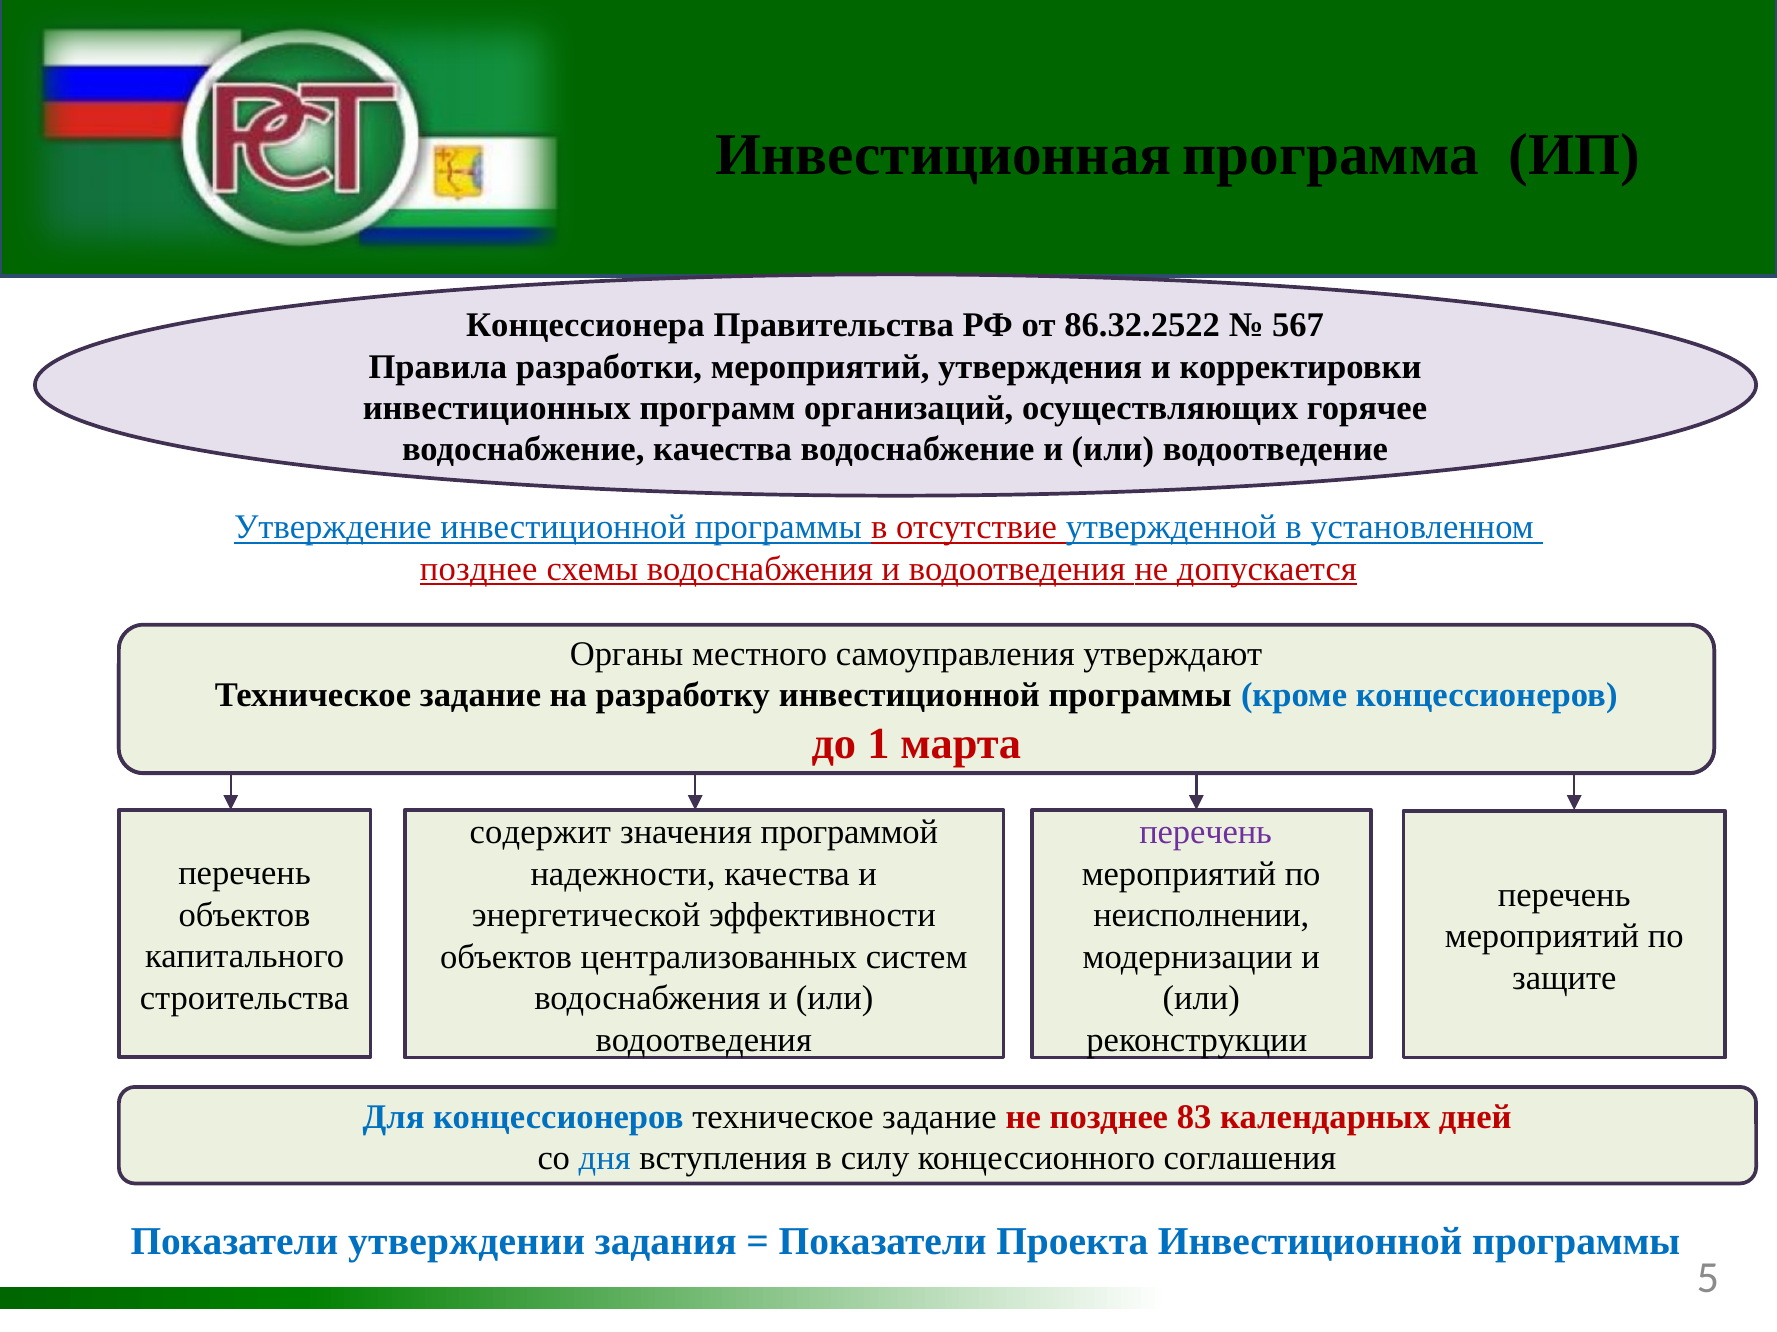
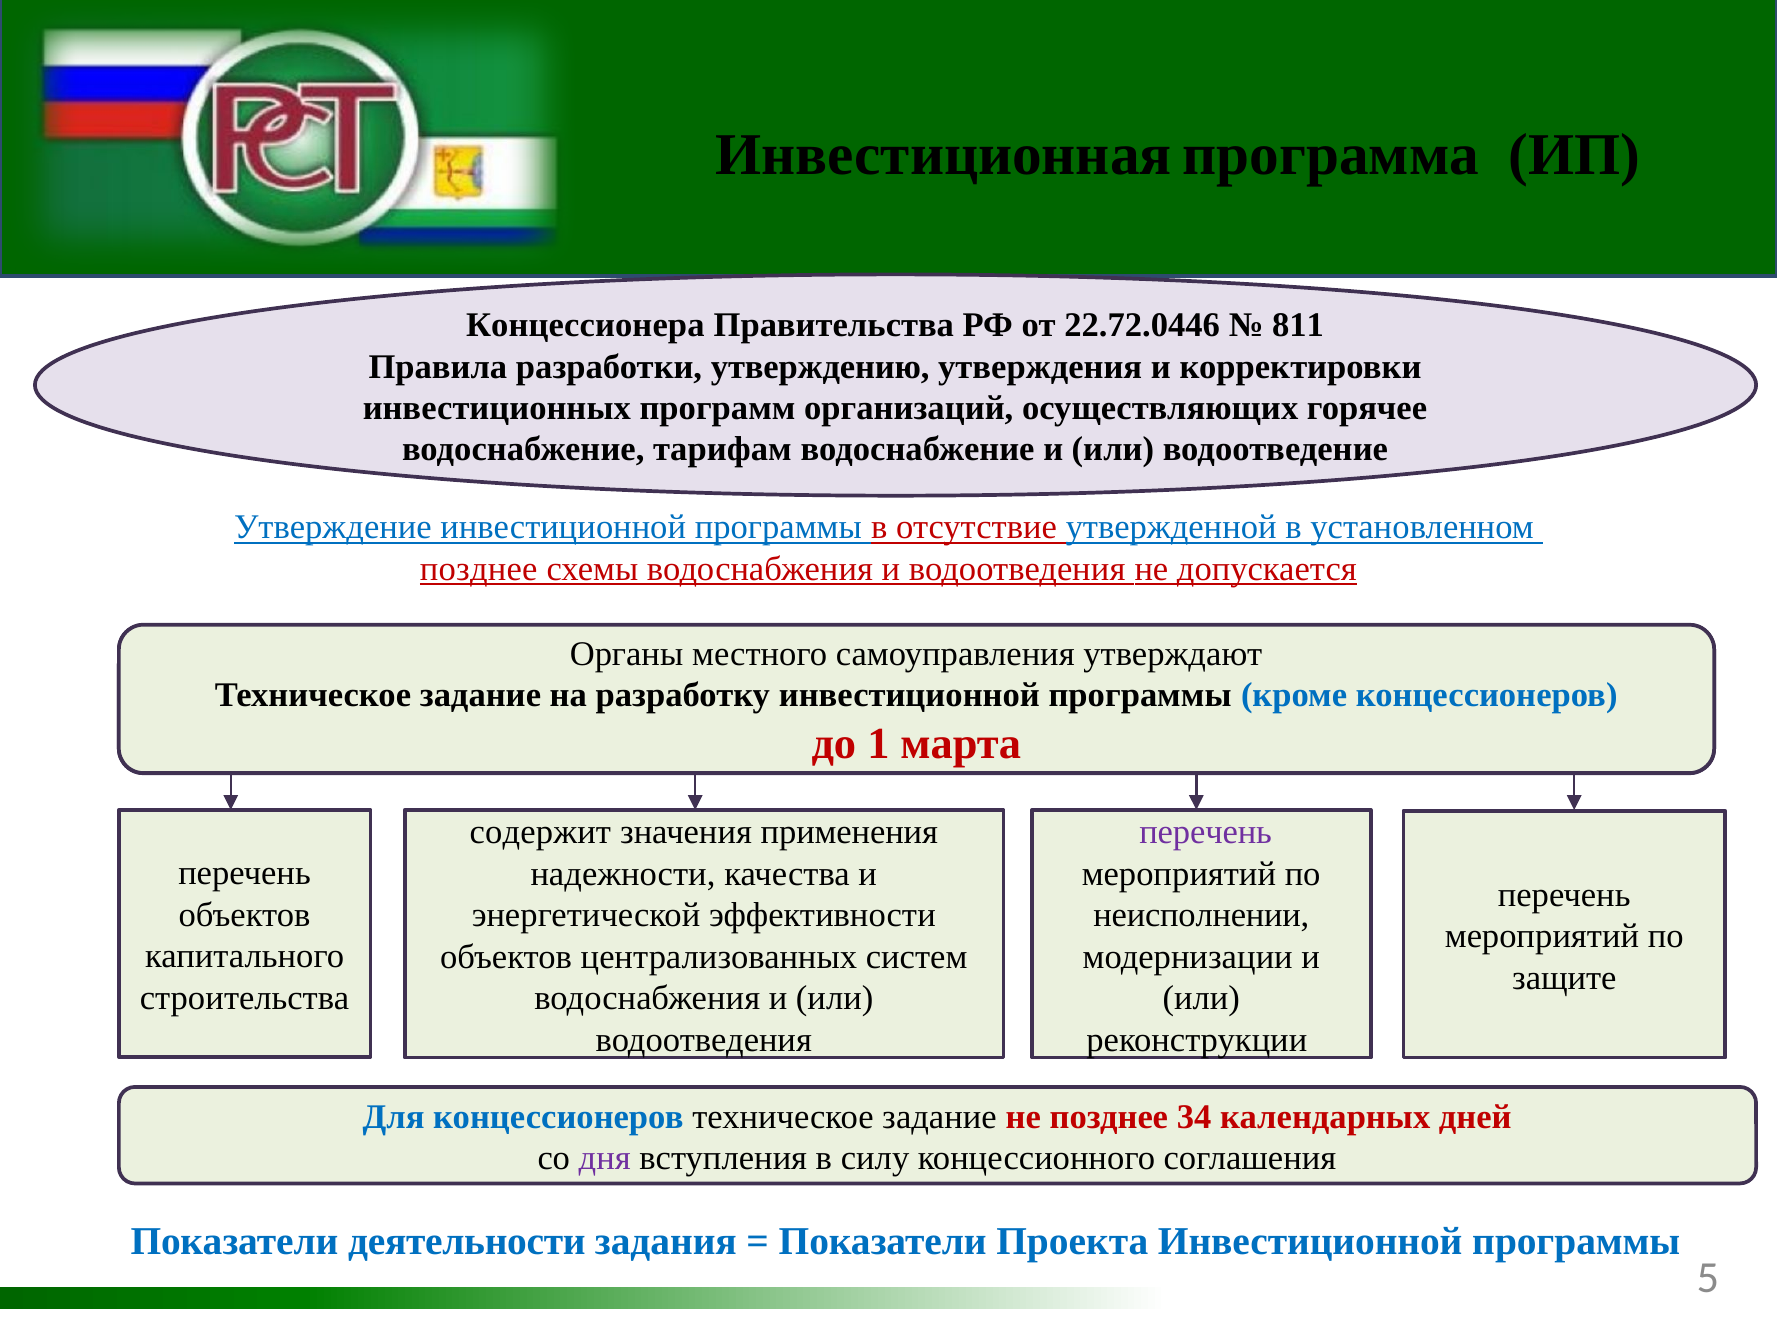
86.32.2522: 86.32.2522 -> 22.72.0446
567: 567 -> 811
разработки мероприятий: мероприятий -> утверждению
водоснабжение качества: качества -> тарифам
программой: программой -> применения
83: 83 -> 34
дня colour: blue -> purple
утверждении: утверждении -> деятельности
